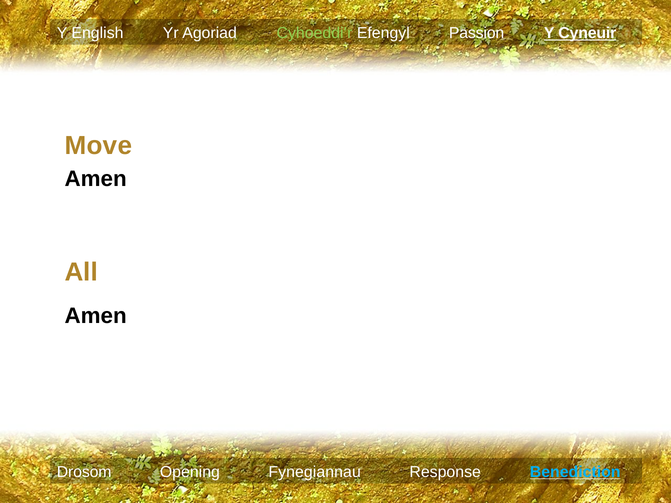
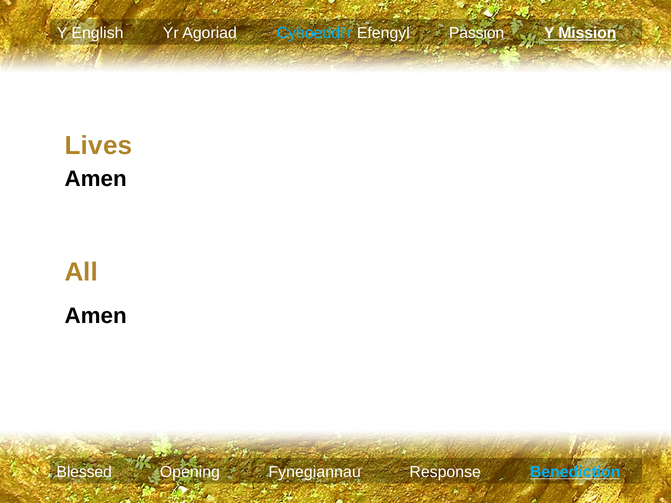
Cyhoeddi’r colour: light green -> light blue
Cyneuir: Cyneuir -> Mission
Move: Move -> Lives
Drosom: Drosom -> Blessed
